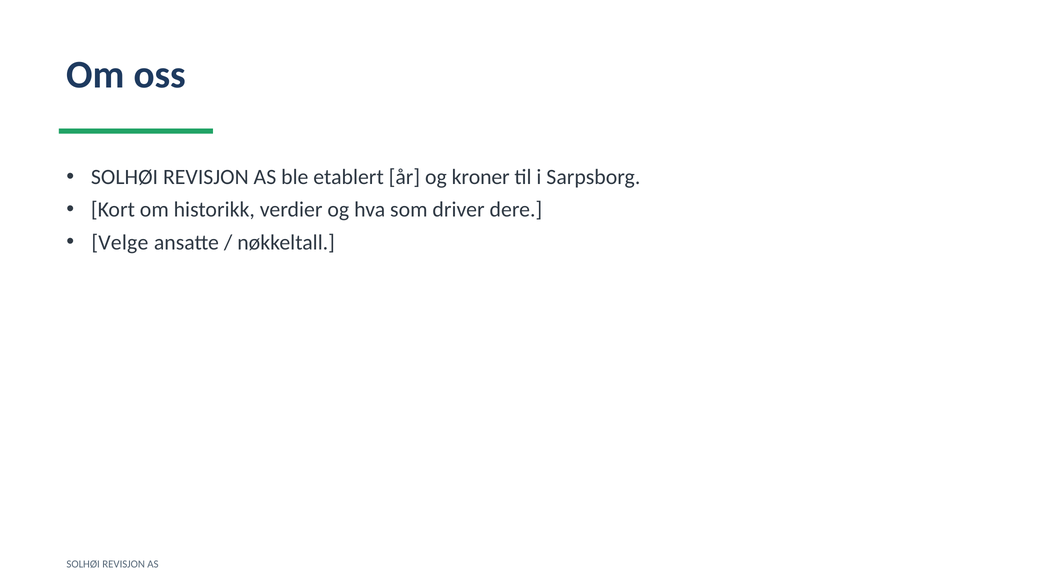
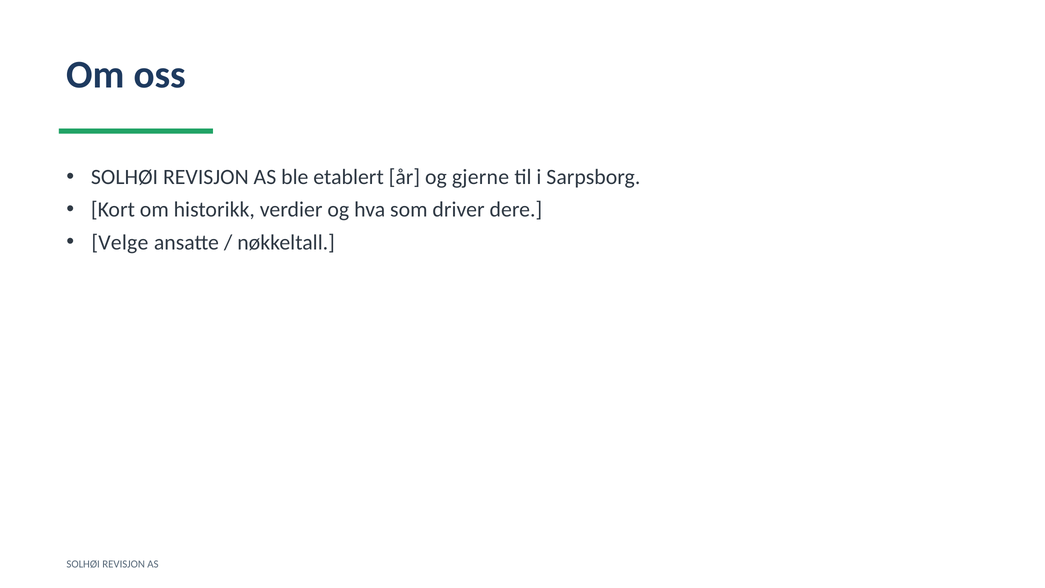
kroner: kroner -> gjerne
